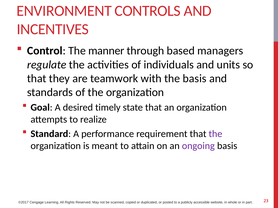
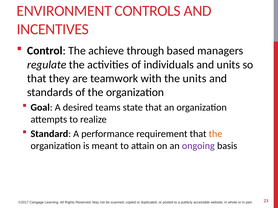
manner: manner -> achieve
the basis: basis -> units
timely: timely -> teams
the at (215, 134) colour: purple -> orange
